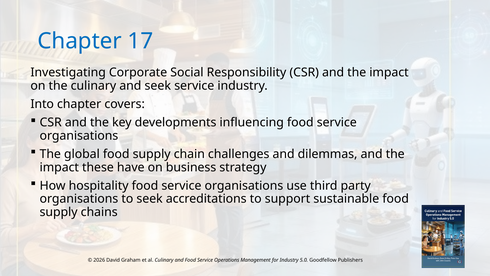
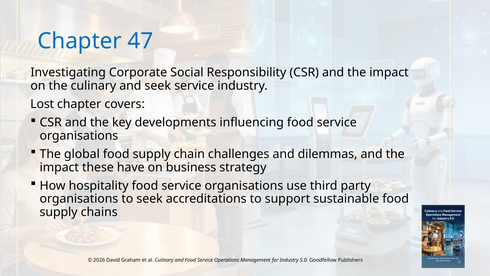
17: 17 -> 47
Into: Into -> Lost
